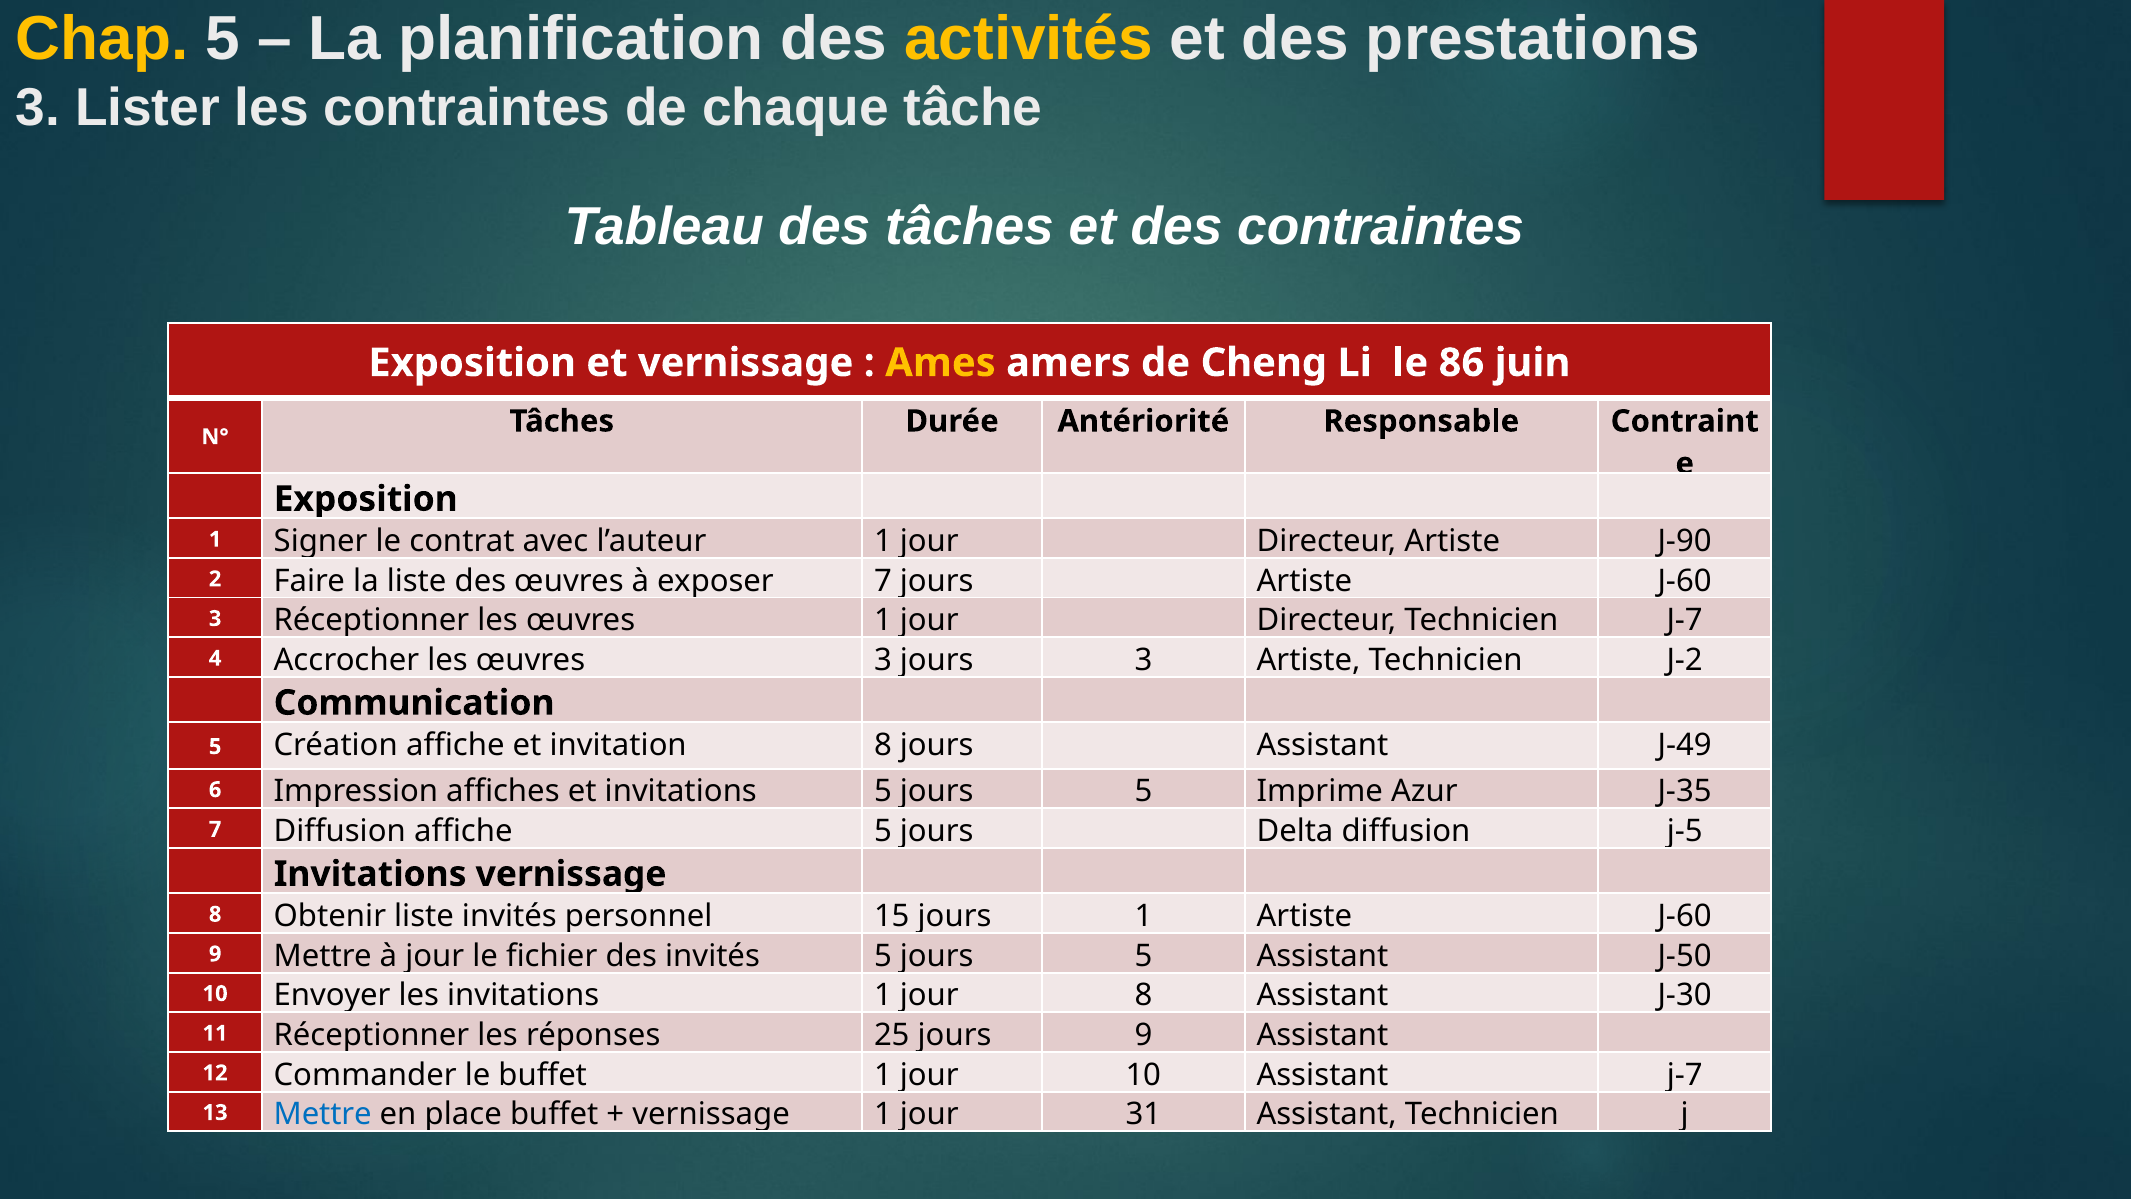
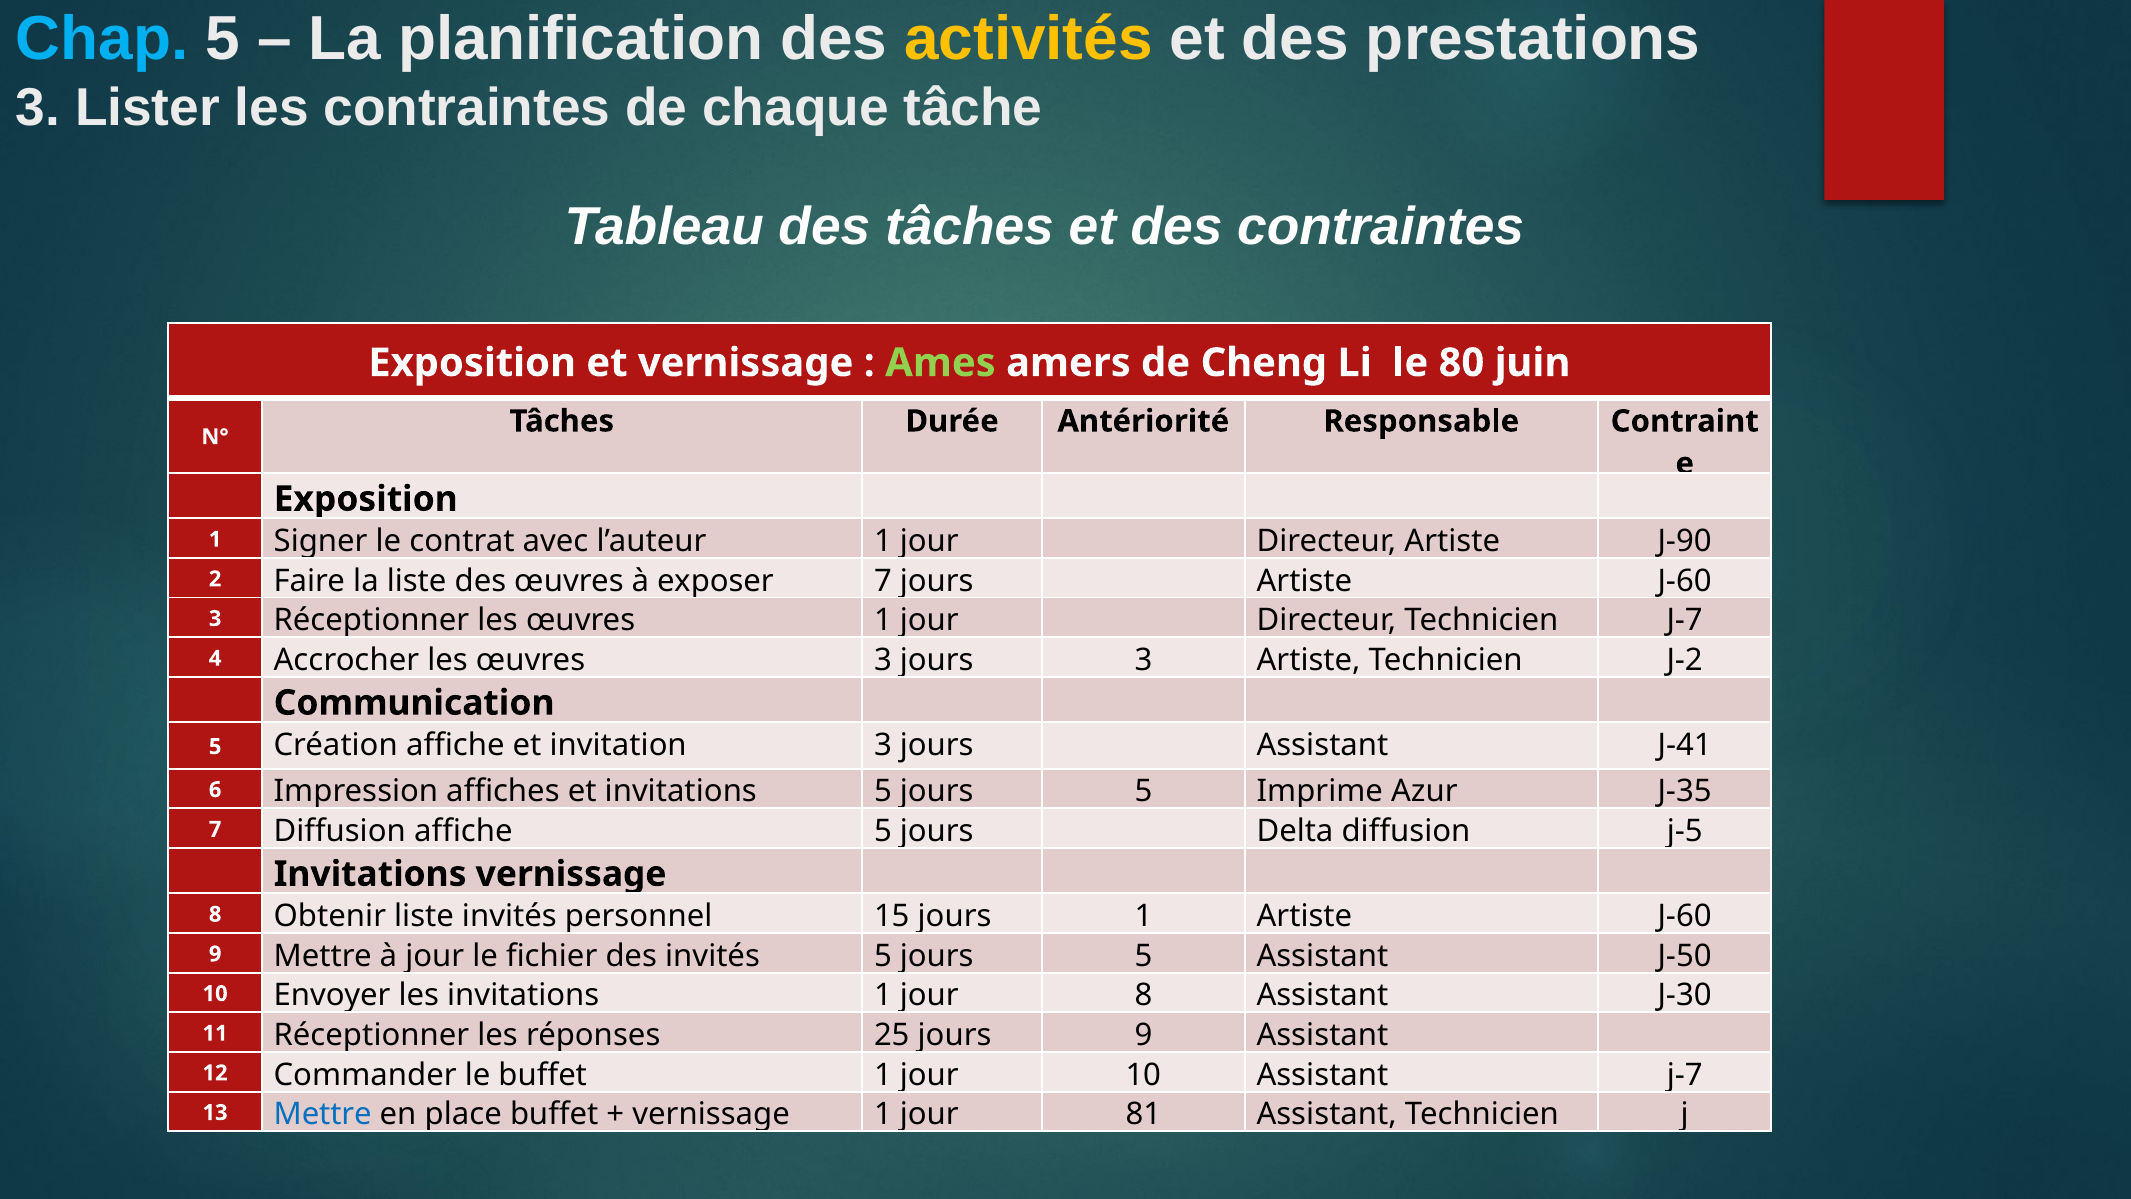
Chap colour: yellow -> light blue
Ames colour: yellow -> light green
86: 86 -> 80
invitation 8: 8 -> 3
J-49: J-49 -> J-41
31: 31 -> 81
